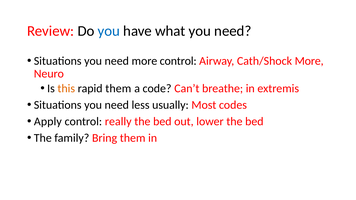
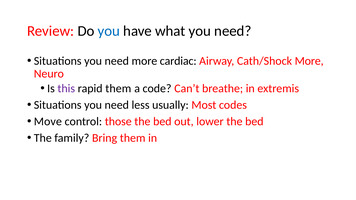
more control: control -> cardiac
this colour: orange -> purple
Apply: Apply -> Move
really: really -> those
